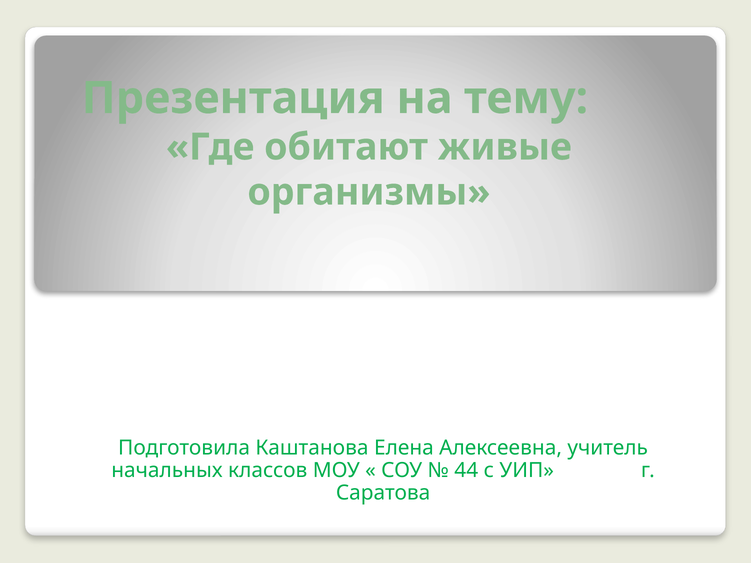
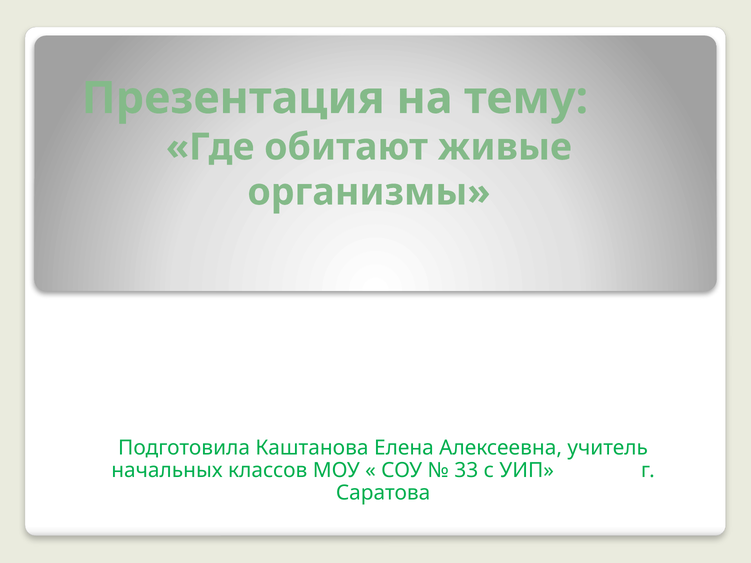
44: 44 -> 33
